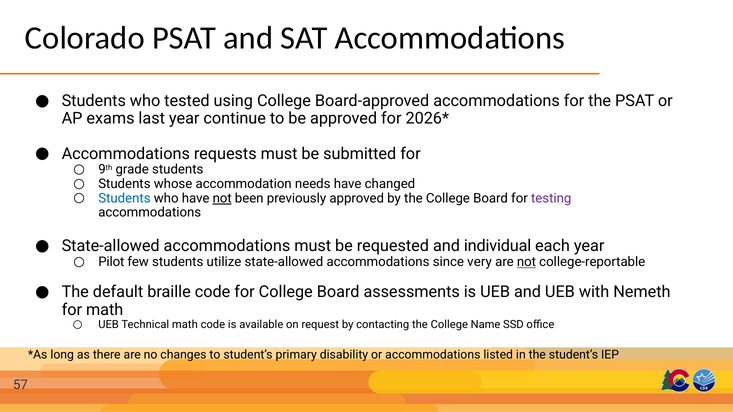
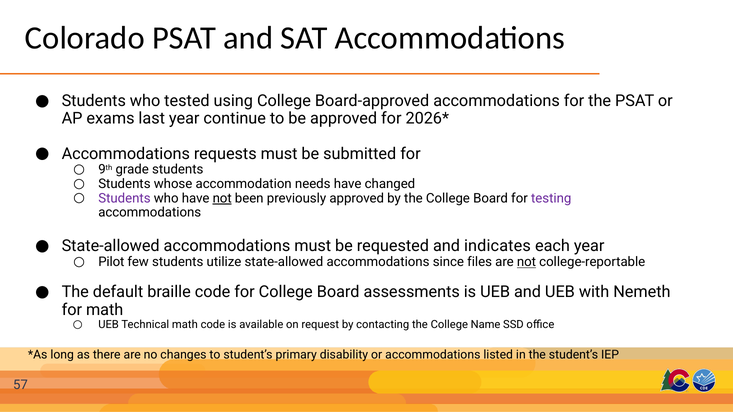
Students at (124, 198) colour: blue -> purple
individual: individual -> indicates
very: very -> files
